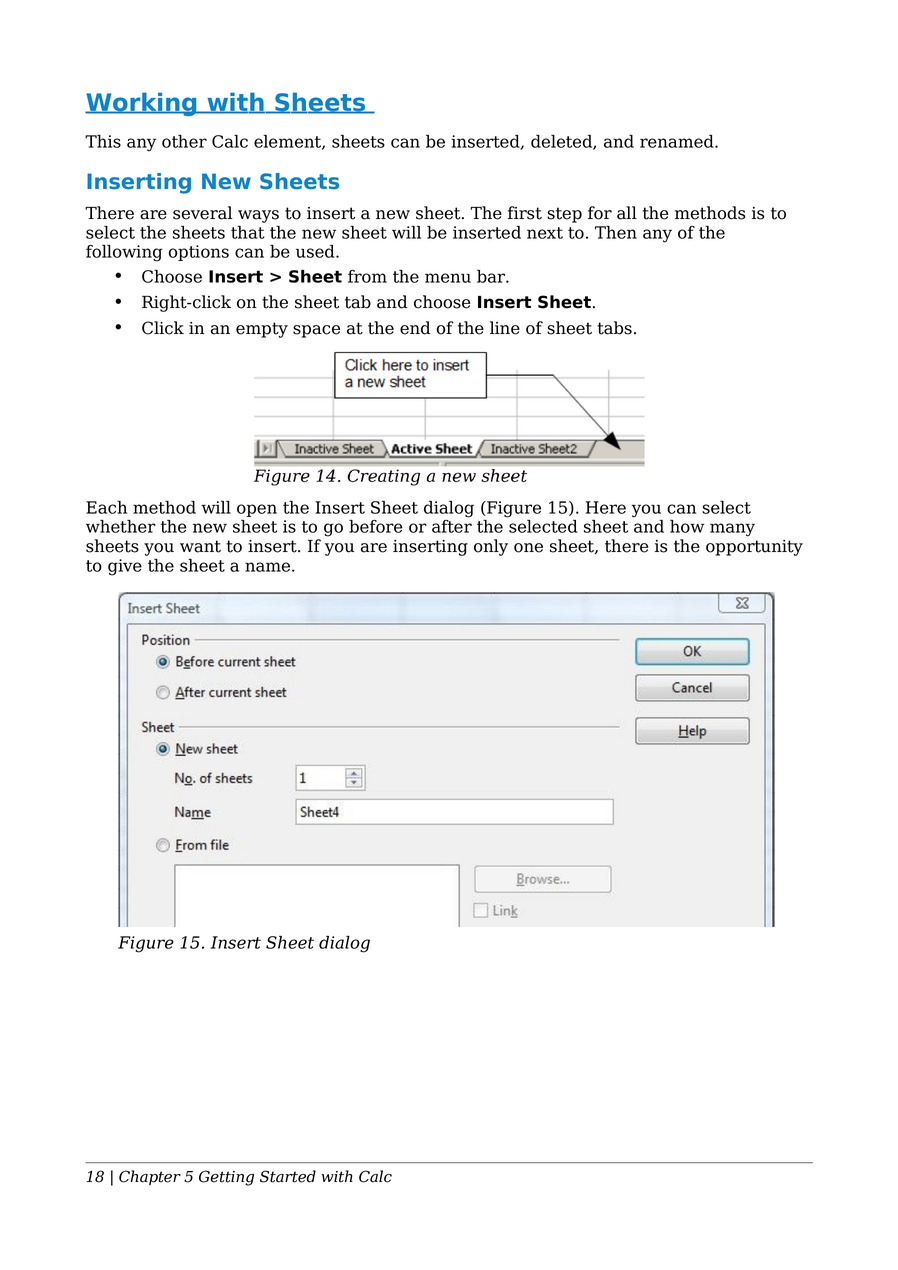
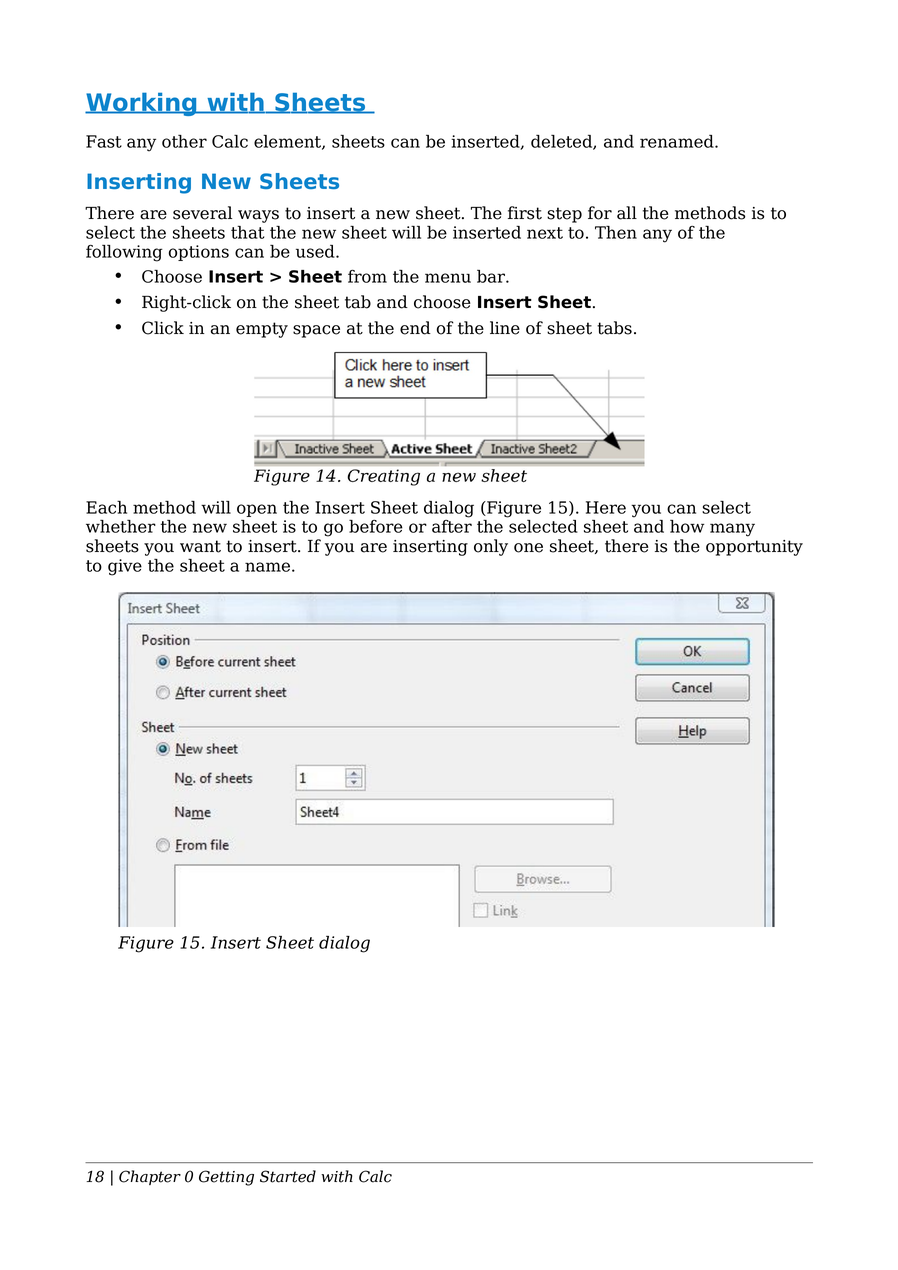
This: This -> Fast
5: 5 -> 0
